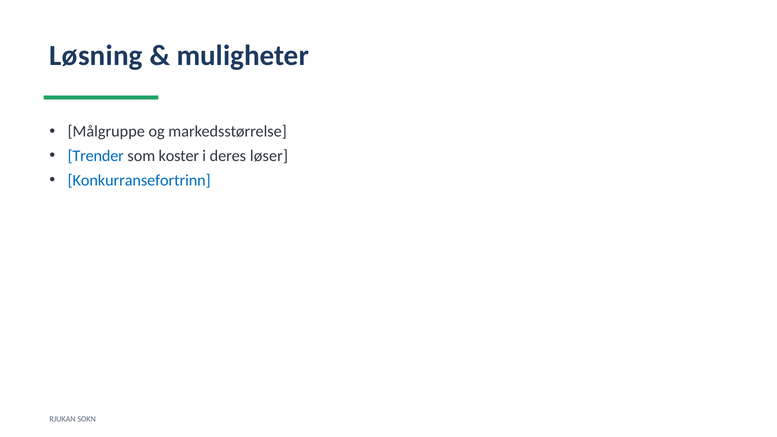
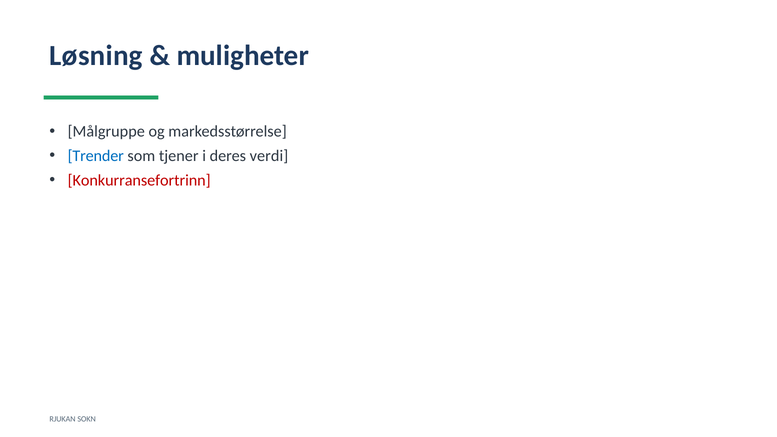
koster: koster -> tjener
løser: løser -> verdi
Konkurransefortrinn colour: blue -> red
